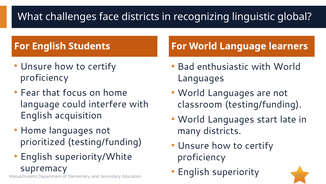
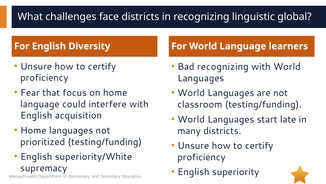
Students: Students -> Diversity
Bad enthusiastic: enthusiastic -> recognizing
